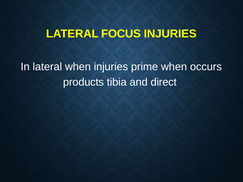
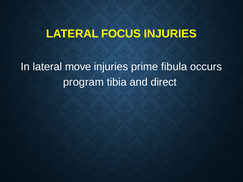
lateral when: when -> move
prime when: when -> fibula
products: products -> program
